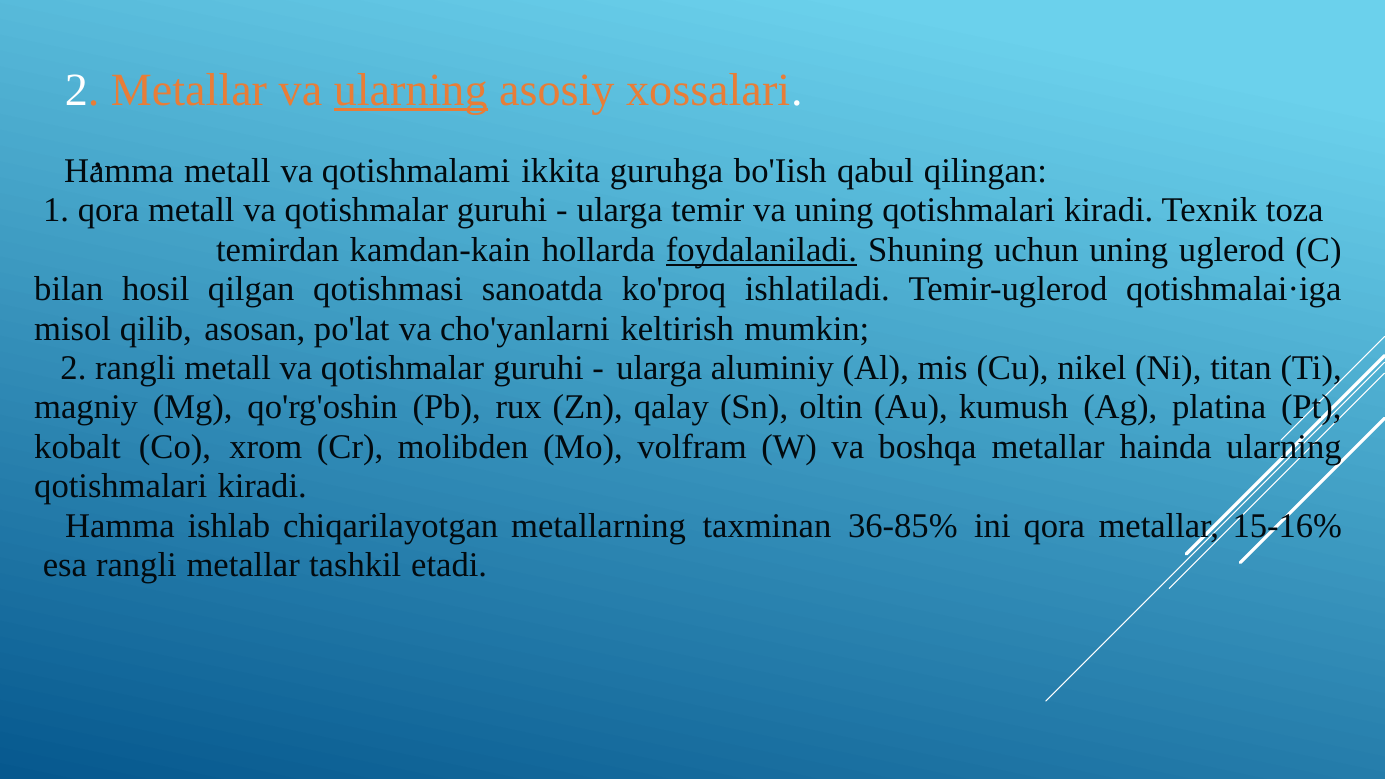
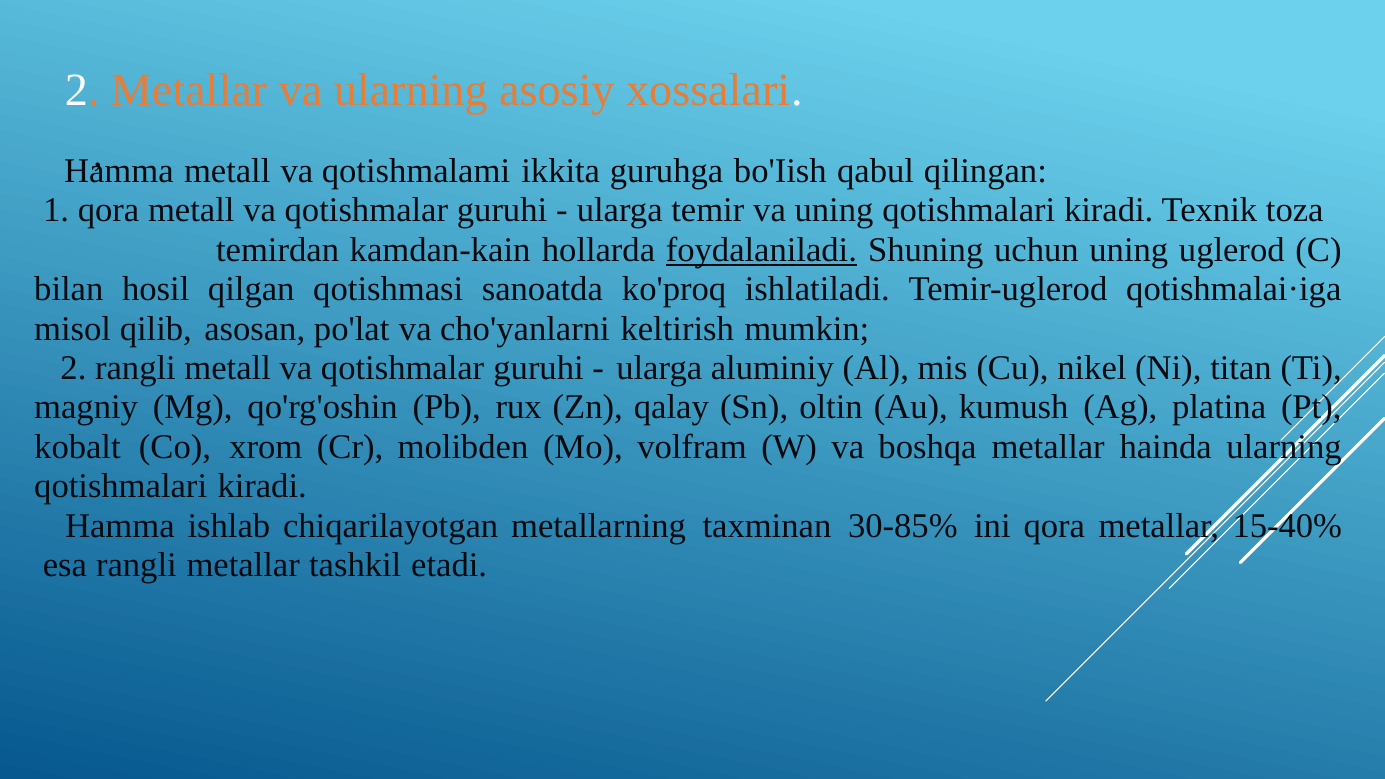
ularning at (411, 90) underline: present -> none
36-85%: 36-85% -> 30-85%
15-16%: 15-16% -> 15-40%
